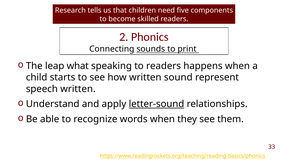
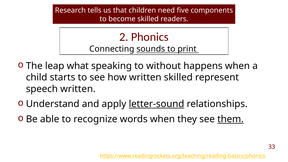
to readers: readers -> without
written sound: sound -> skilled
them underline: none -> present
